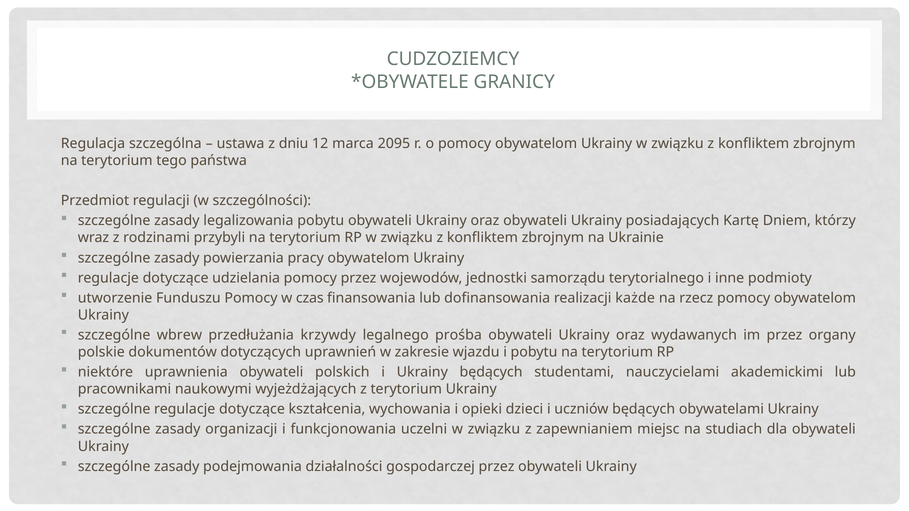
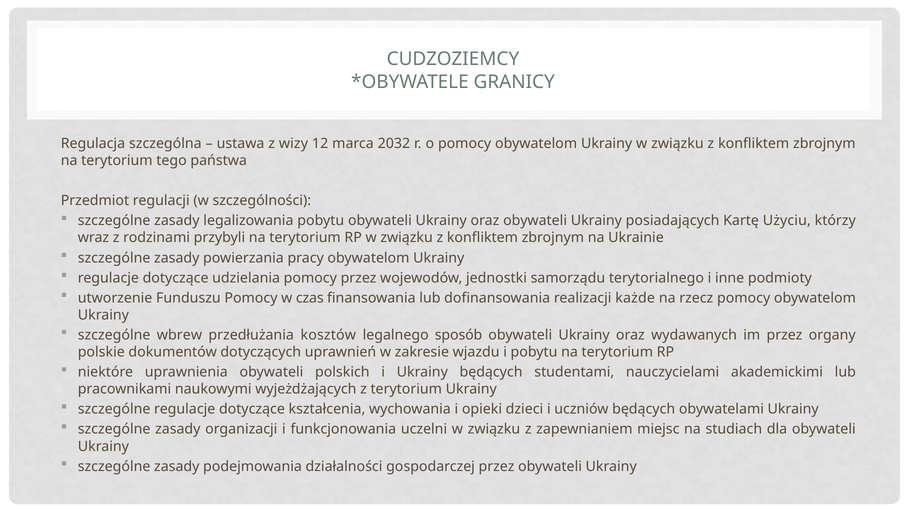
dniu: dniu -> wizy
2095: 2095 -> 2032
Dniem: Dniem -> Użyciu
krzywdy: krzywdy -> kosztów
prośba: prośba -> sposób
